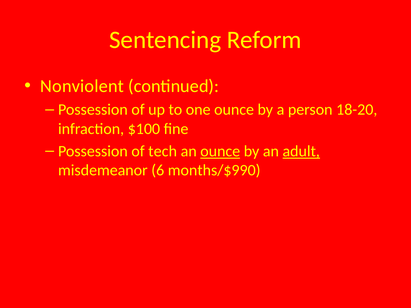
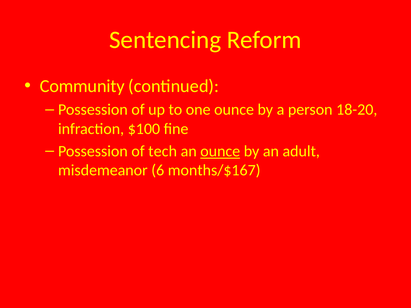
Nonviolent: Nonviolent -> Community
adult underline: present -> none
months/$990: months/$990 -> months/$167
